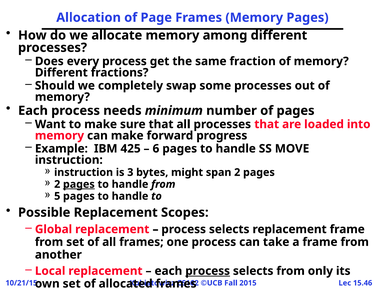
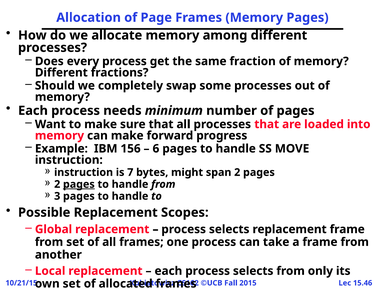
425: 425 -> 156
3: 3 -> 7
5: 5 -> 3
process at (208, 271) underline: present -> none
